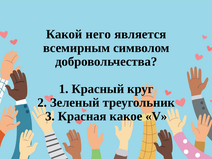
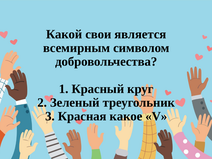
него: него -> свои
